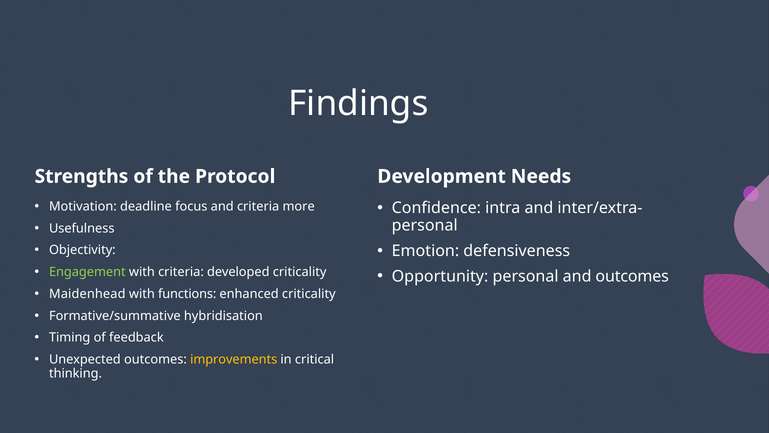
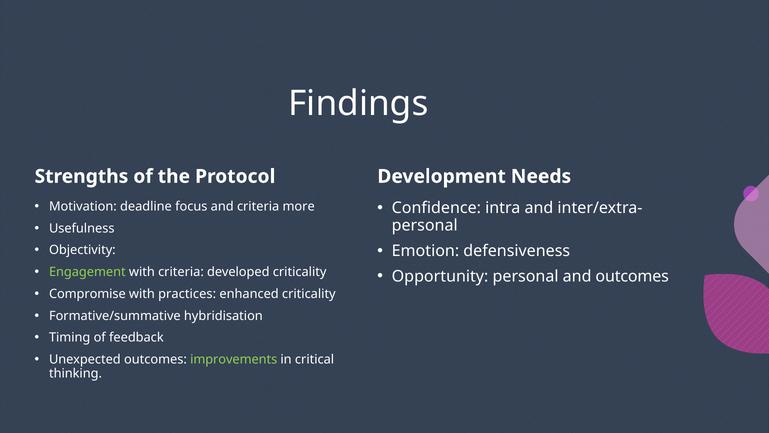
Maidenhead: Maidenhead -> Compromise
functions: functions -> practices
improvements colour: yellow -> light green
